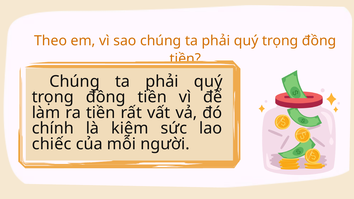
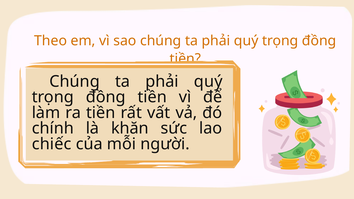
kiệm: kiệm -> khăn
